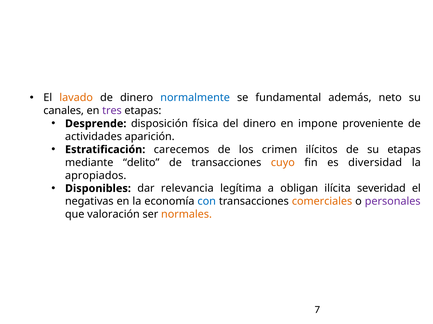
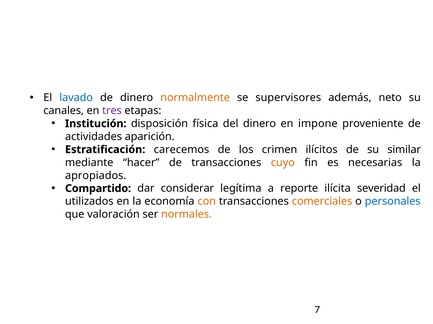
lavado colour: orange -> blue
normalmente colour: blue -> orange
fundamental: fundamental -> supervisores
Desprende: Desprende -> Institución
su etapas: etapas -> similar
delito: delito -> hacer
diversidad: diversidad -> necesarias
Disponibles: Disponibles -> Compartido
relevancia: relevancia -> considerar
obligan: obligan -> reporte
negativas: negativas -> utilizados
con colour: blue -> orange
personales colour: purple -> blue
